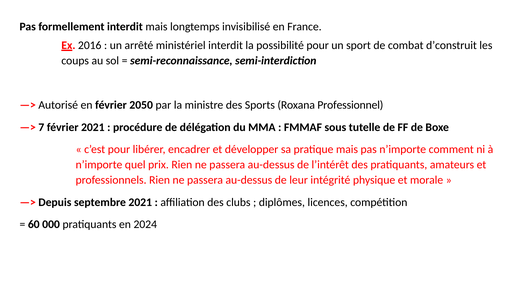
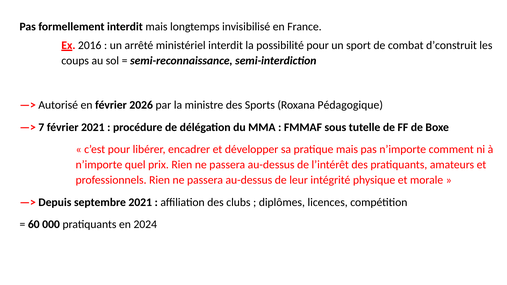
2050: 2050 -> 2026
Professionnel: Professionnel -> Pédagogique
